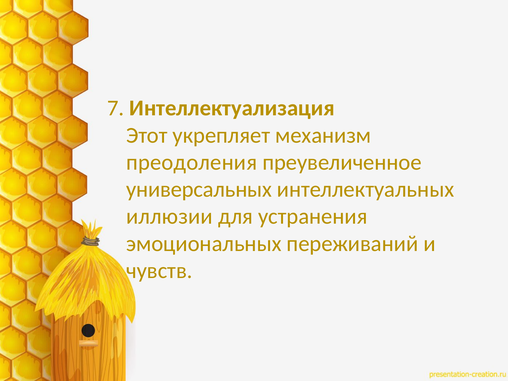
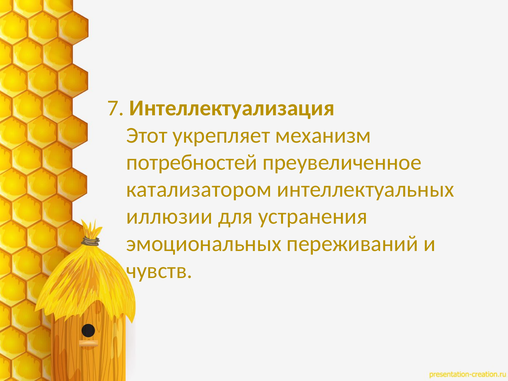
преодоления: преодоления -> потребностей
универсальных: универсальных -> катализатором
